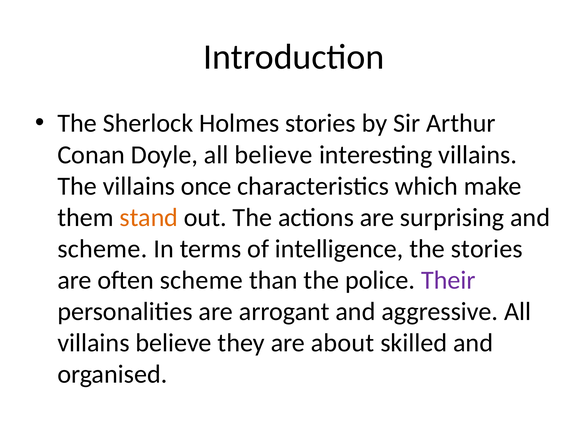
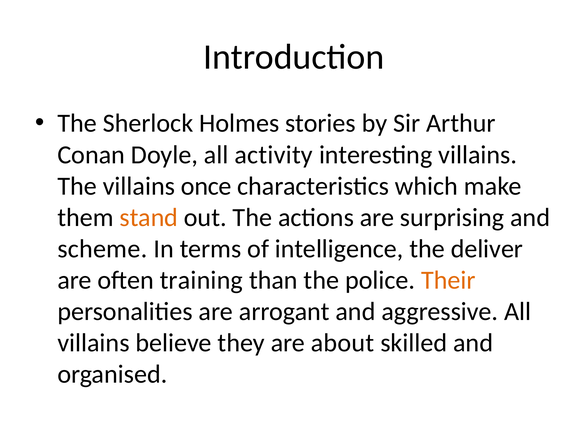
all believe: believe -> activity
the stories: stories -> deliver
often scheme: scheme -> training
Their colour: purple -> orange
